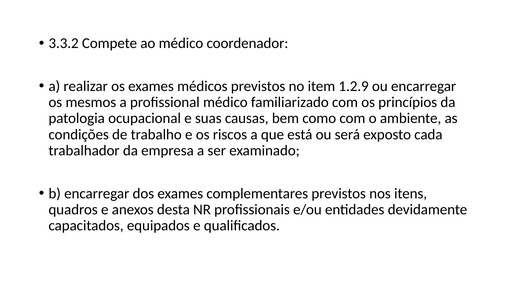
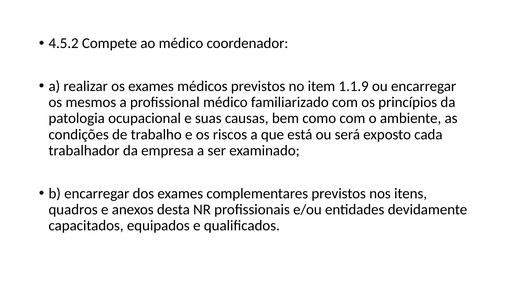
3.3.2: 3.3.2 -> 4.5.2
1.2.9: 1.2.9 -> 1.1.9
